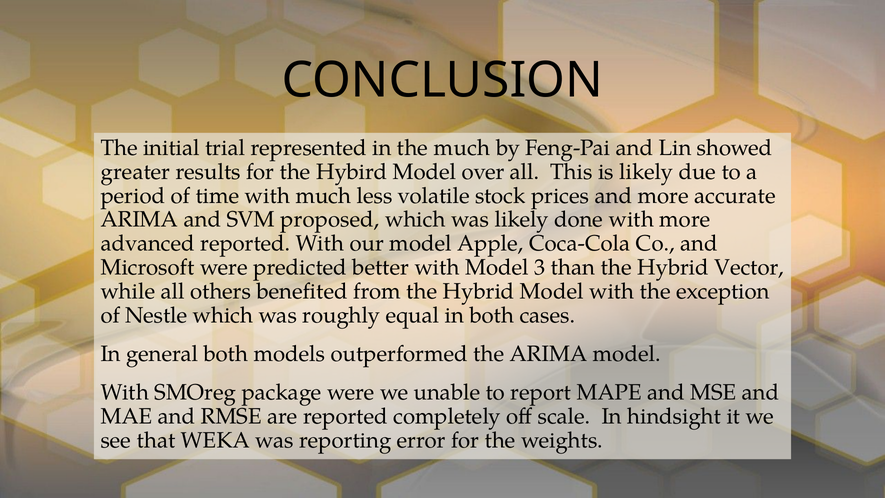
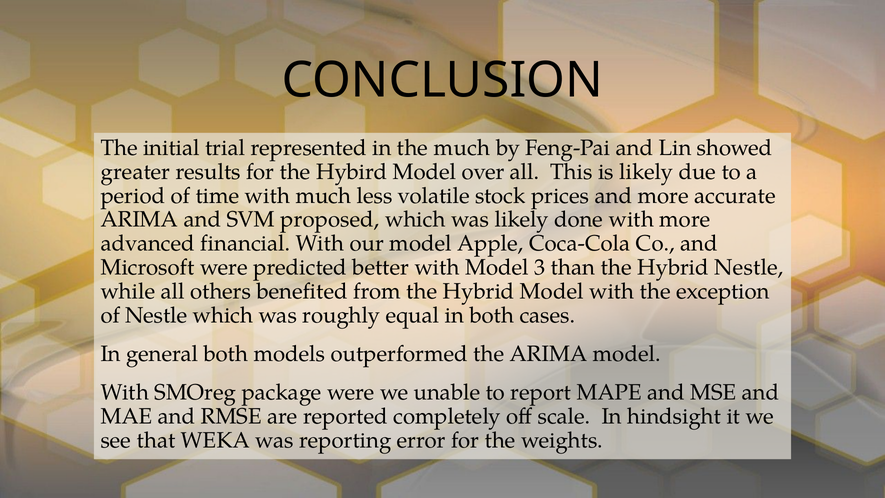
advanced reported: reported -> financial
Hybrid Vector: Vector -> Nestle
